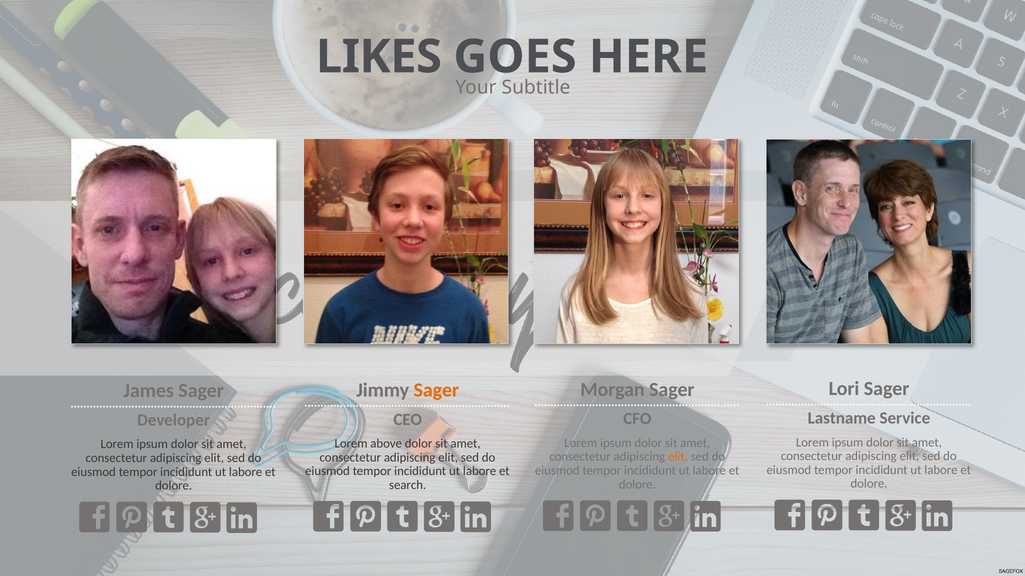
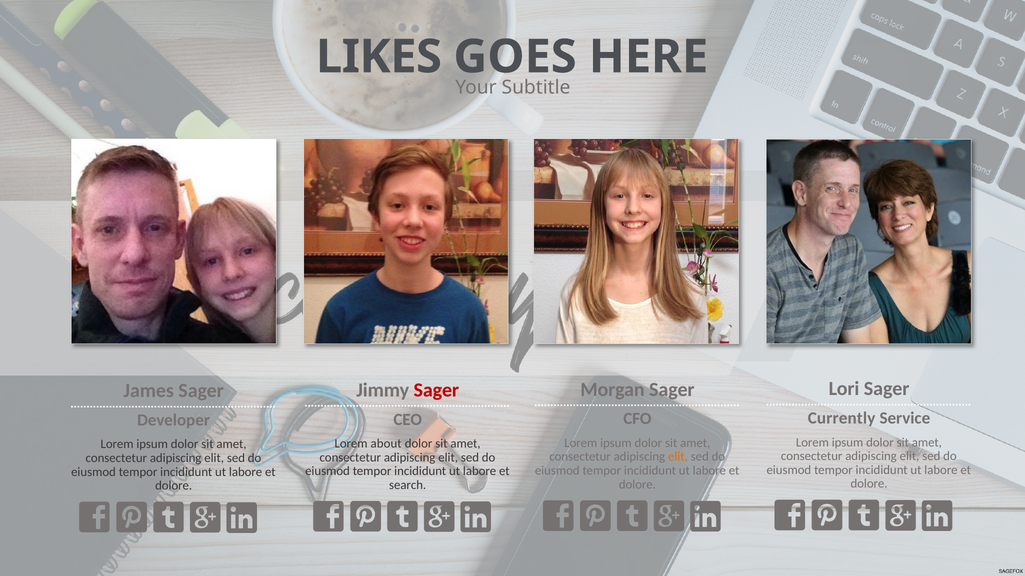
Sager at (436, 390) colour: orange -> red
Lastname: Lastname -> Currently
above: above -> about
